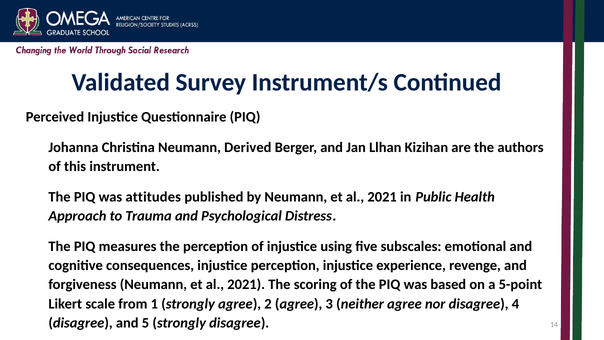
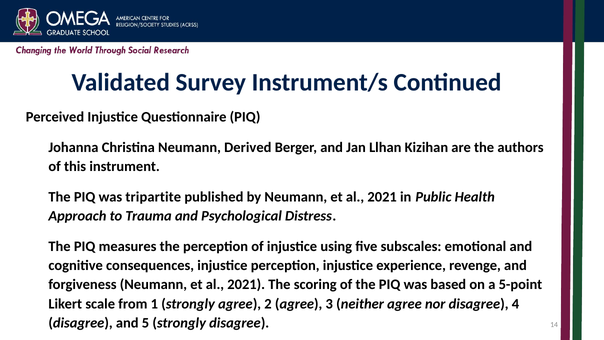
attitudes: attitudes -> tripartite
